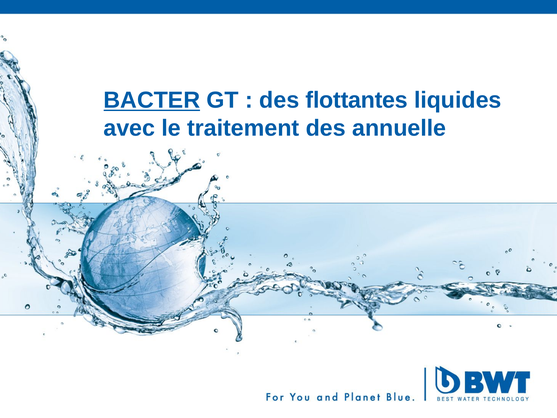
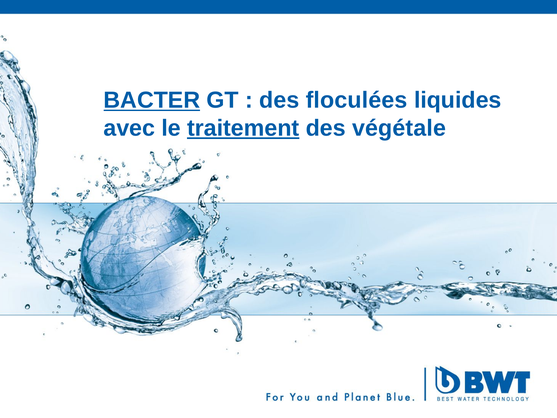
flottantes: flottantes -> floculées
traitement underline: none -> present
annuelle: annuelle -> végétale
